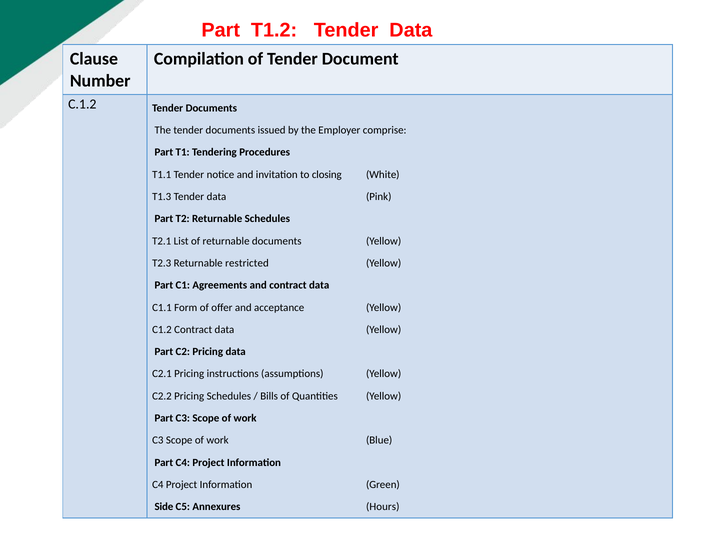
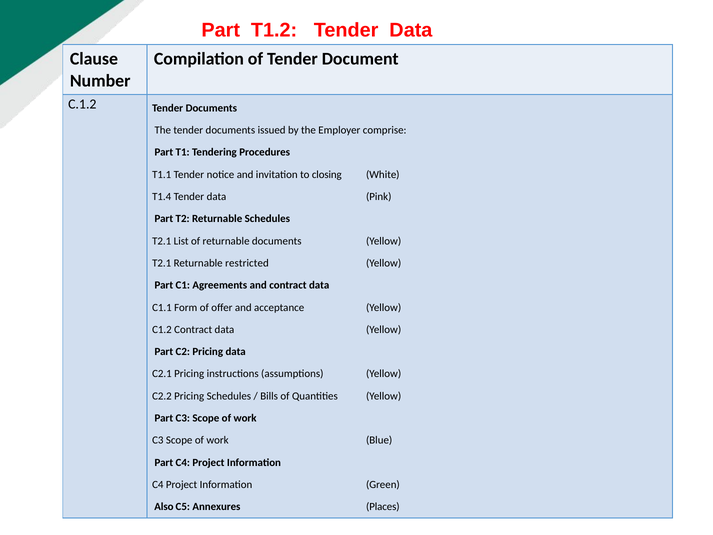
T1.3: T1.3 -> T1.4
T2.3 at (162, 263): T2.3 -> T2.1
Side: Side -> Also
Hours: Hours -> Places
